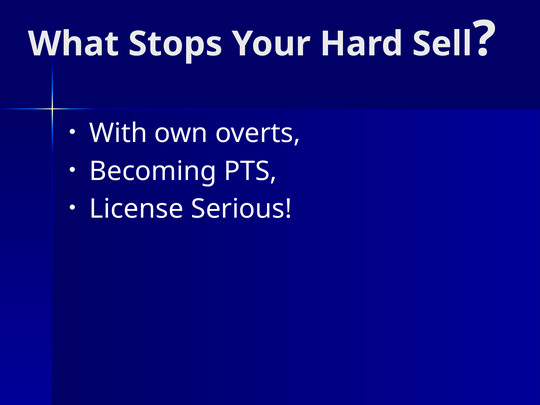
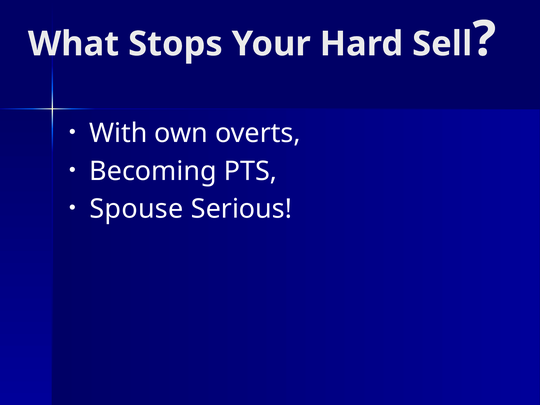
License: License -> Spouse
